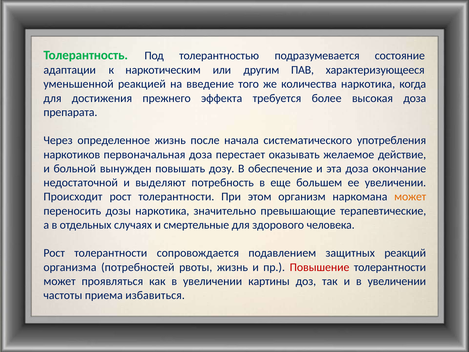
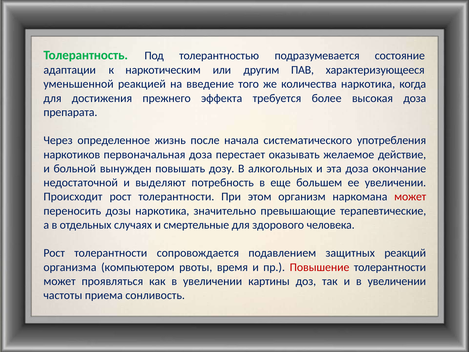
обеспечение: обеспечение -> алкогольных
может at (410, 197) colour: orange -> red
потребностей: потребностей -> компьютером
рвоты жизнь: жизнь -> время
избавиться: избавиться -> сонливость
